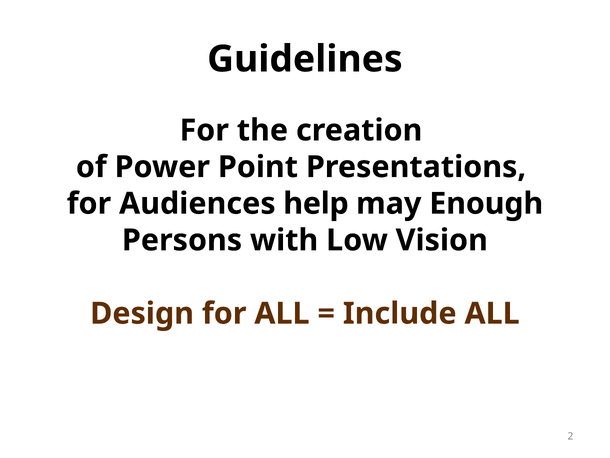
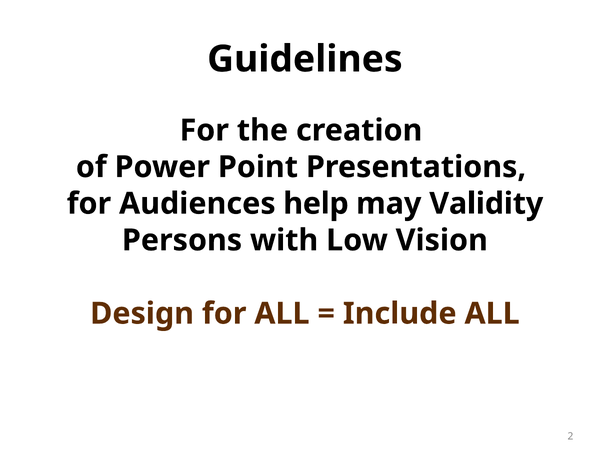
Enough: Enough -> Validity
